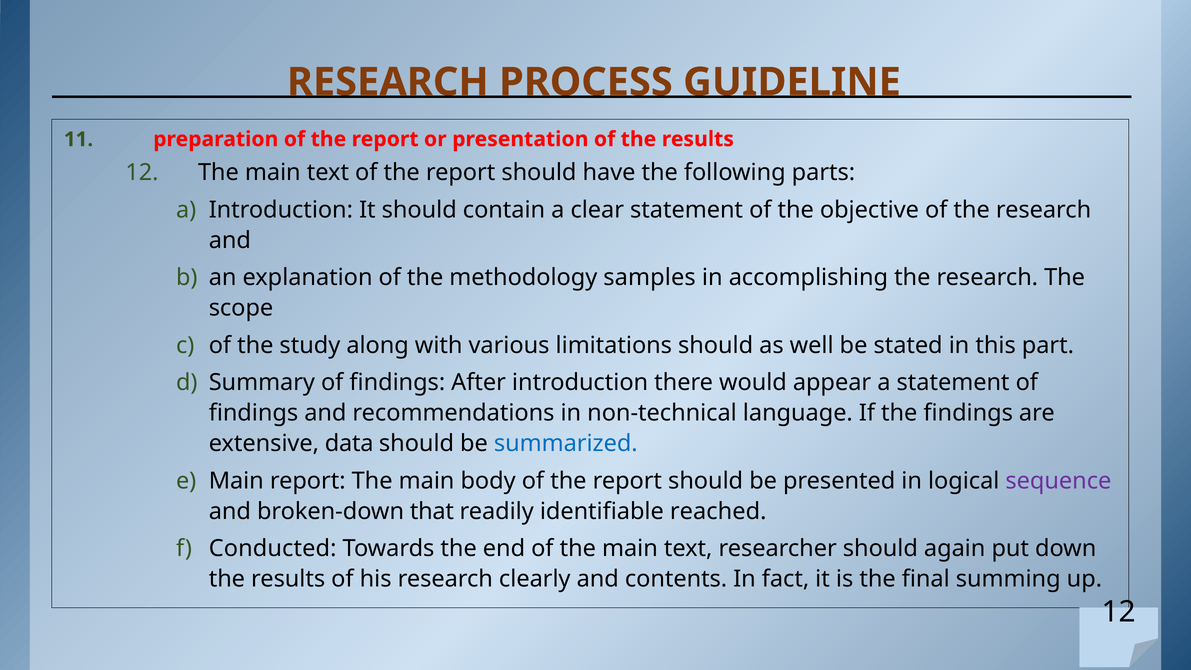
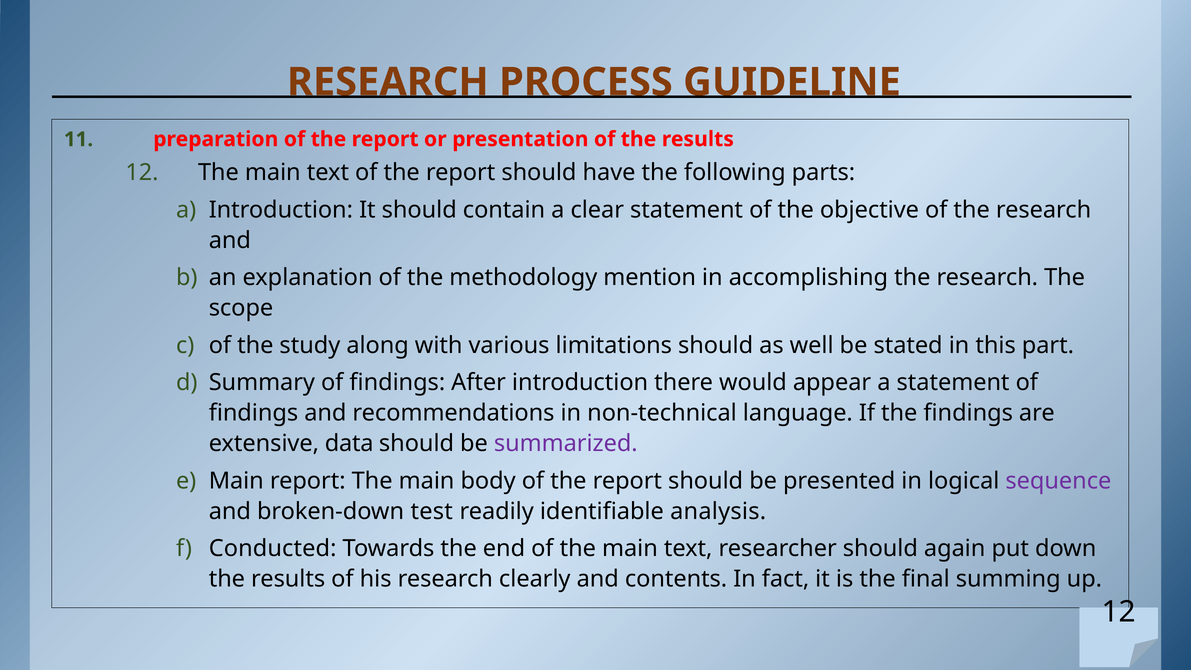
samples: samples -> mention
summarized colour: blue -> purple
that: that -> test
reached: reached -> analysis
